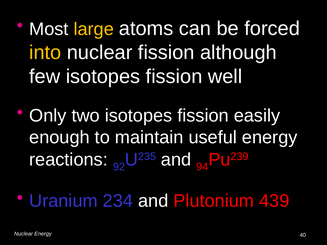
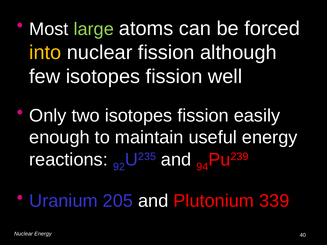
large colour: yellow -> light green
234: 234 -> 205
439: 439 -> 339
